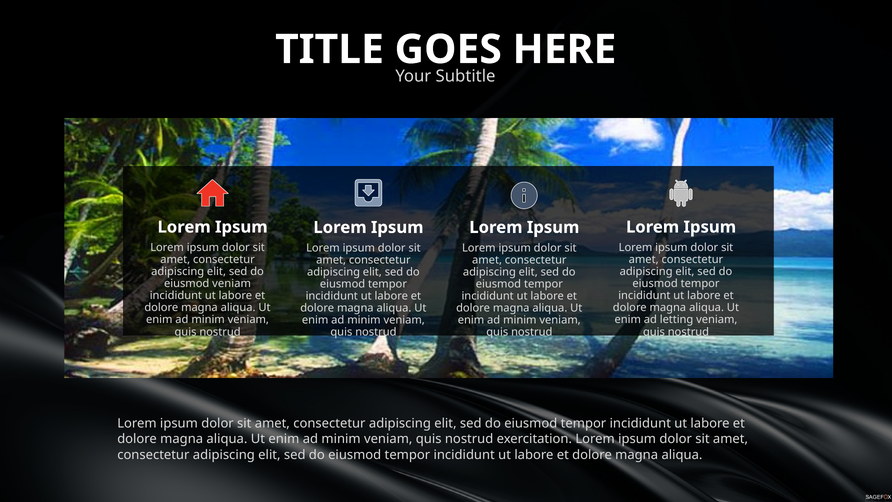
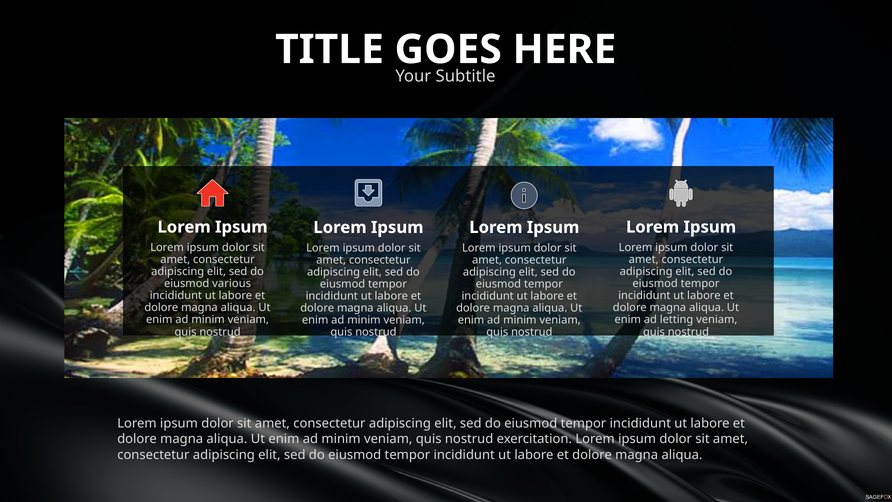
eiusmod veniam: veniam -> various
